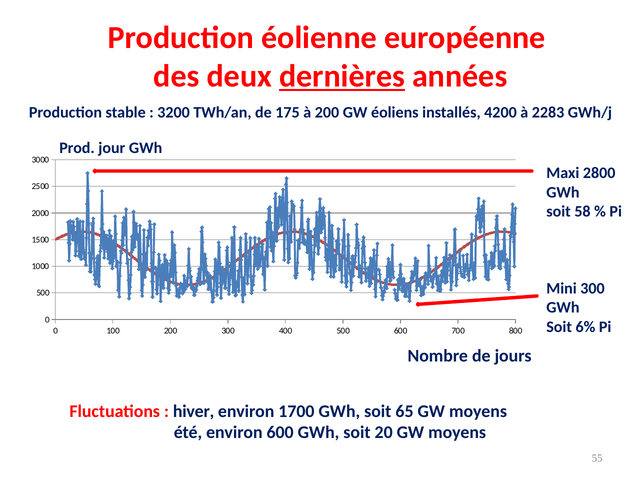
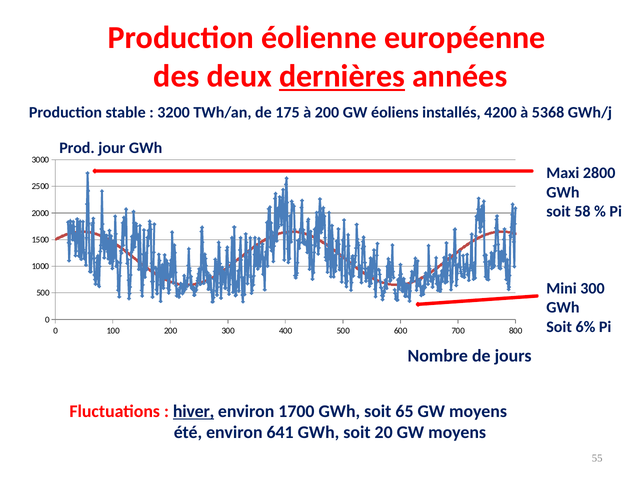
2283: 2283 -> 5368
hiver underline: none -> present
environ 600: 600 -> 641
